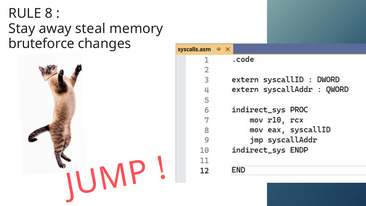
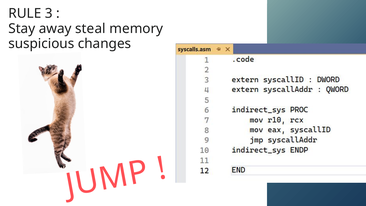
8: 8 -> 3
bruteforce: bruteforce -> suspicious
